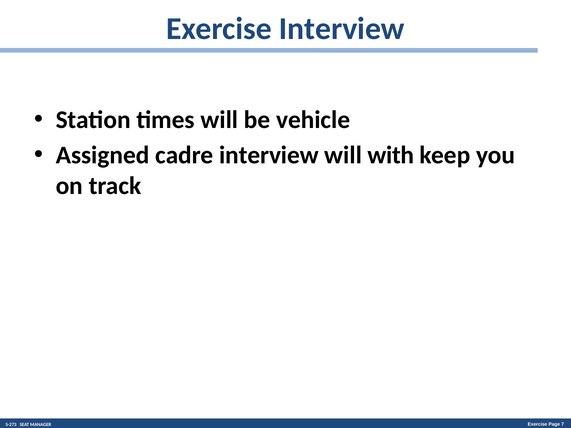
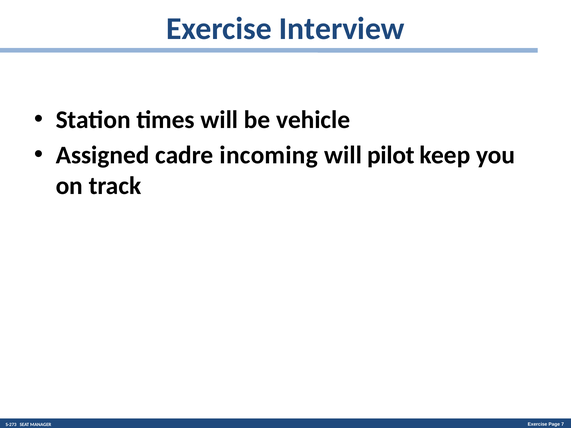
cadre interview: interview -> incoming
with: with -> pilot
